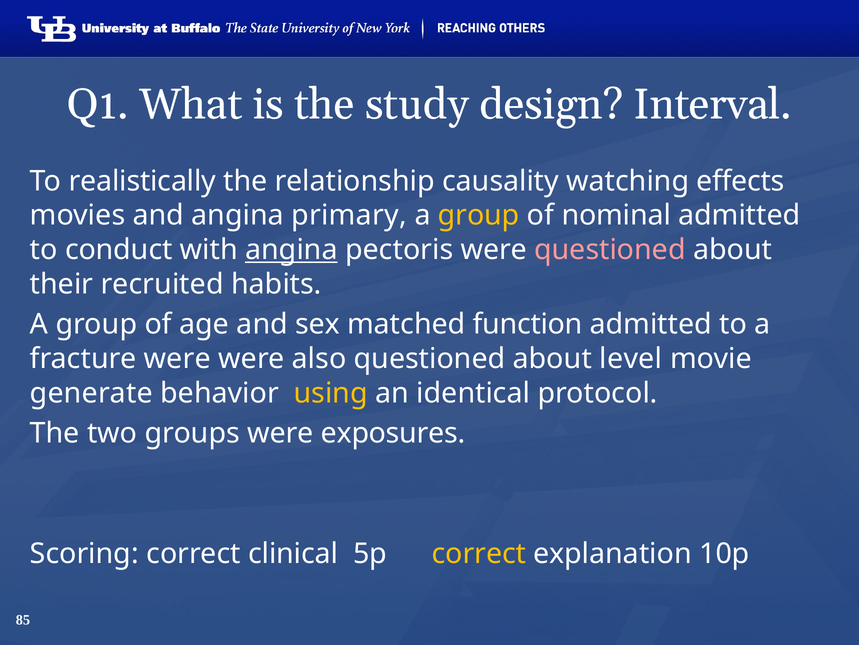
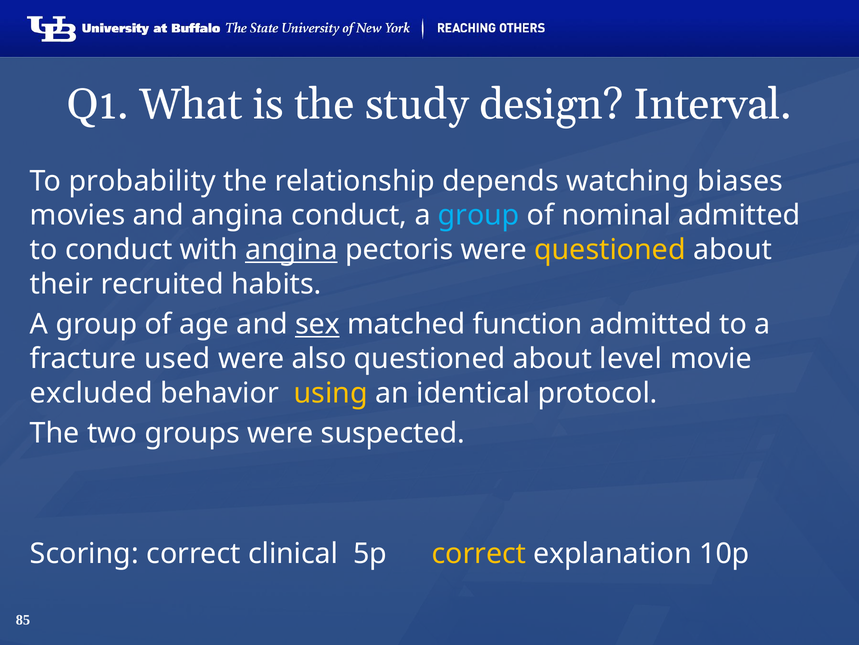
realistically: realistically -> probability
causality: causality -> depends
effects: effects -> biases
angina primary: primary -> conduct
group at (479, 215) colour: yellow -> light blue
questioned at (610, 250) colour: pink -> yellow
sex underline: none -> present
fracture were: were -> used
generate: generate -> excluded
exposures: exposures -> suspected
